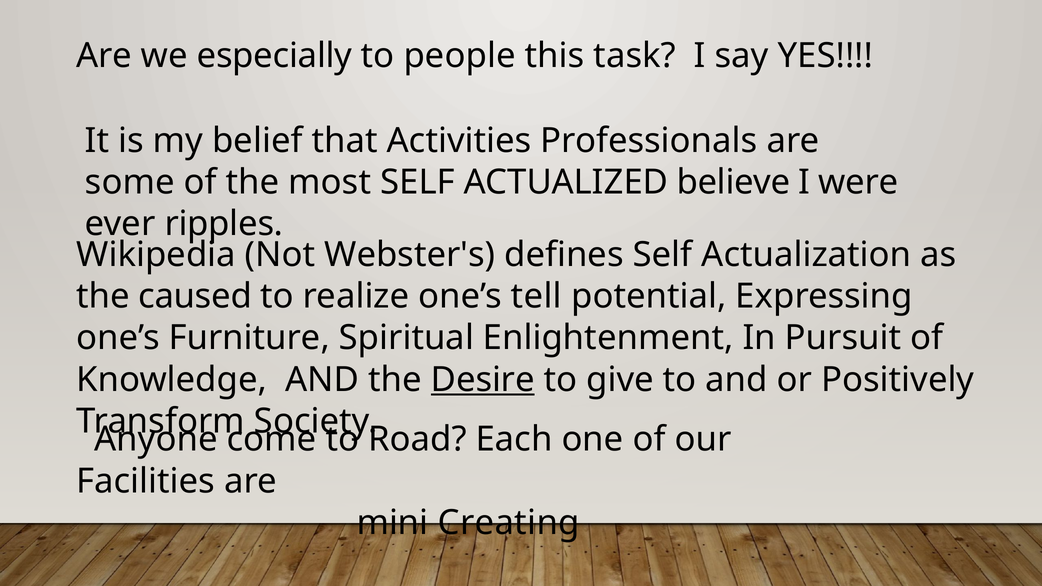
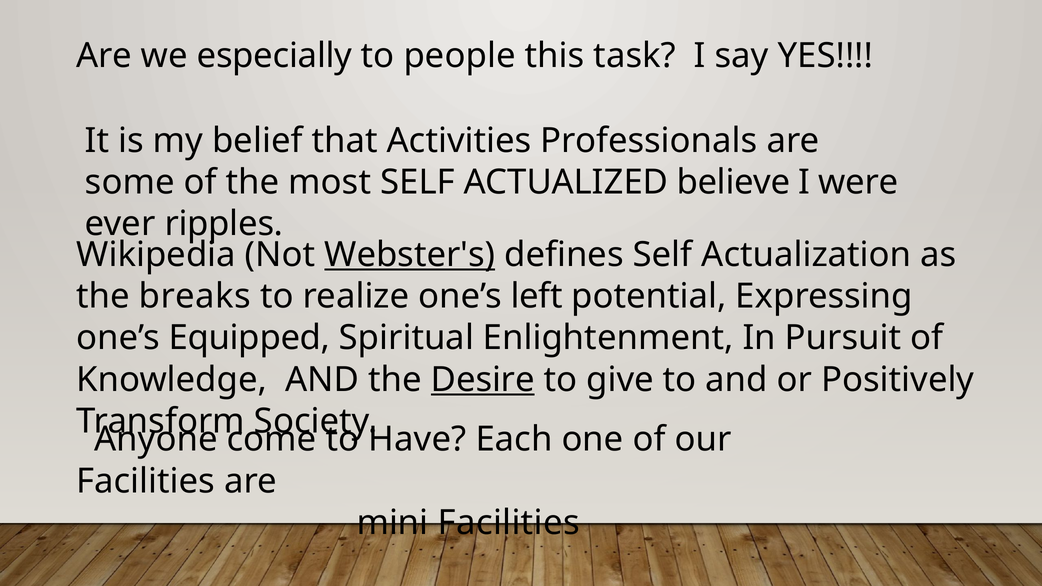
Webster's underline: none -> present
caused: caused -> breaks
tell: tell -> left
Furniture: Furniture -> Equipped
Road: Road -> Have
mini Creating: Creating -> Facilities
